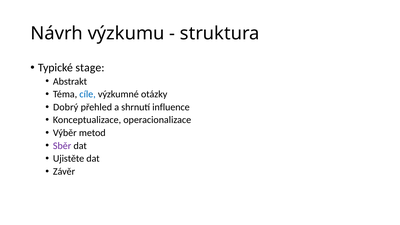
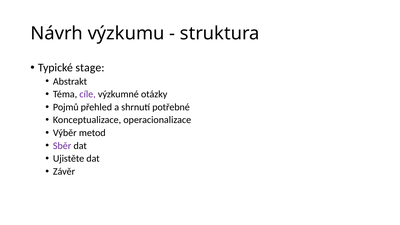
cíle colour: blue -> purple
Dobrý: Dobrý -> Pojmů
influence: influence -> potřebné
